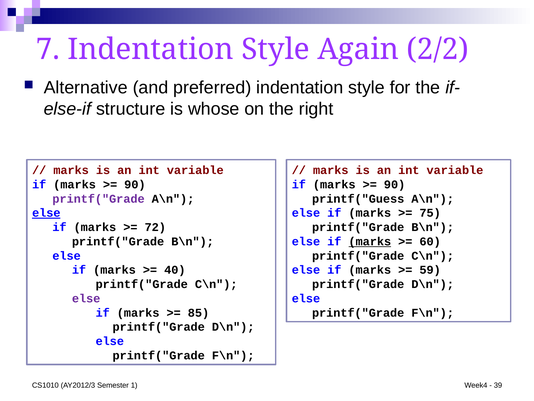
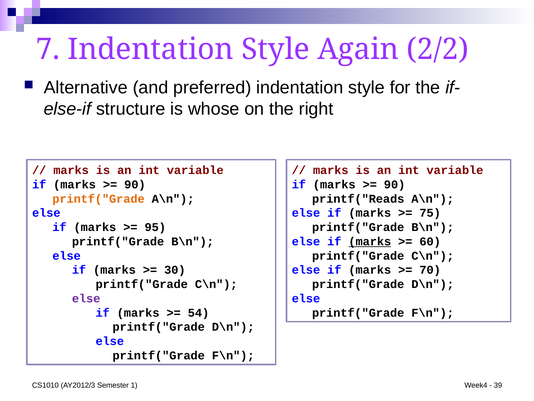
printf("Grade at (99, 199) colour: purple -> orange
printf("Guess: printf("Guess -> printf("Reads
else at (46, 213) underline: present -> none
72: 72 -> 95
40: 40 -> 30
59: 59 -> 70
85: 85 -> 54
